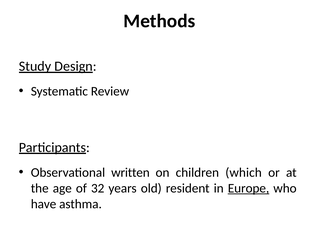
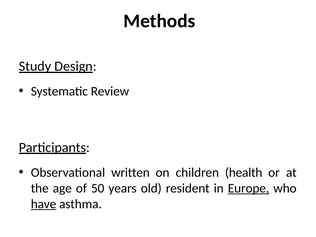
which: which -> health
32: 32 -> 50
have underline: none -> present
